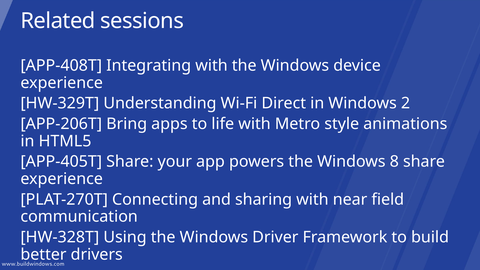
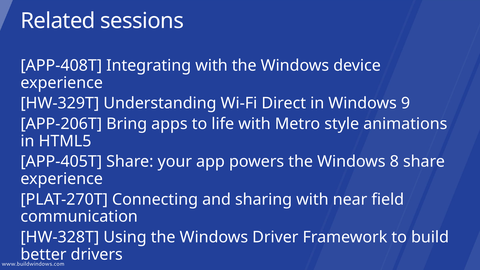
2: 2 -> 9
